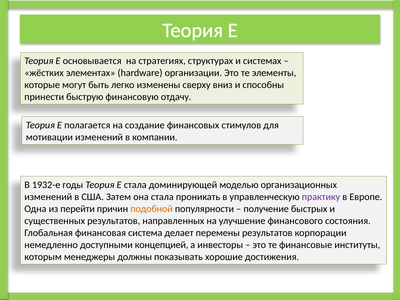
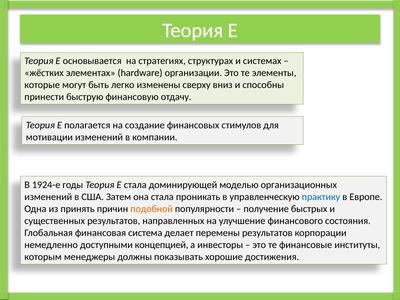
1932-е: 1932-е -> 1924-е
практику colour: purple -> blue
перейти: перейти -> принять
